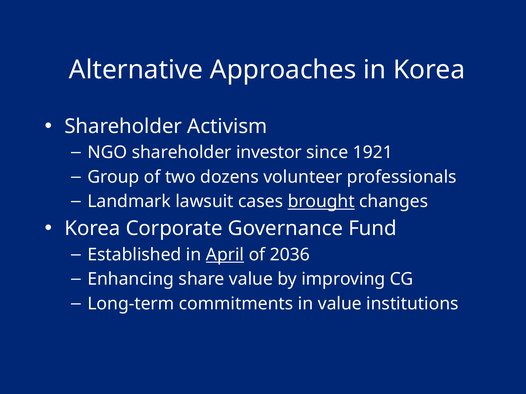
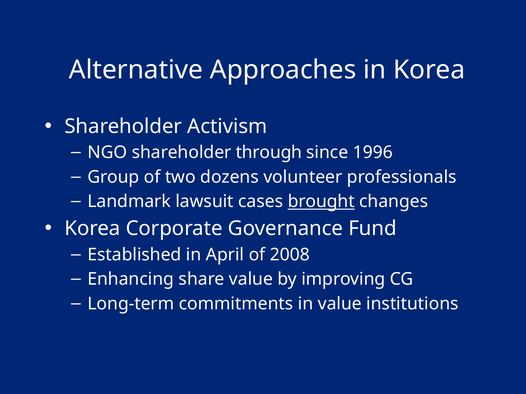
investor: investor -> through
1921: 1921 -> 1996
April underline: present -> none
2036: 2036 -> 2008
